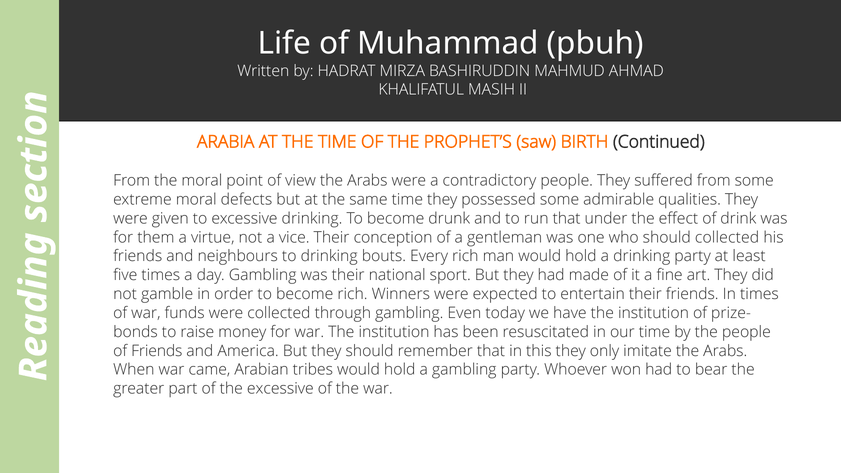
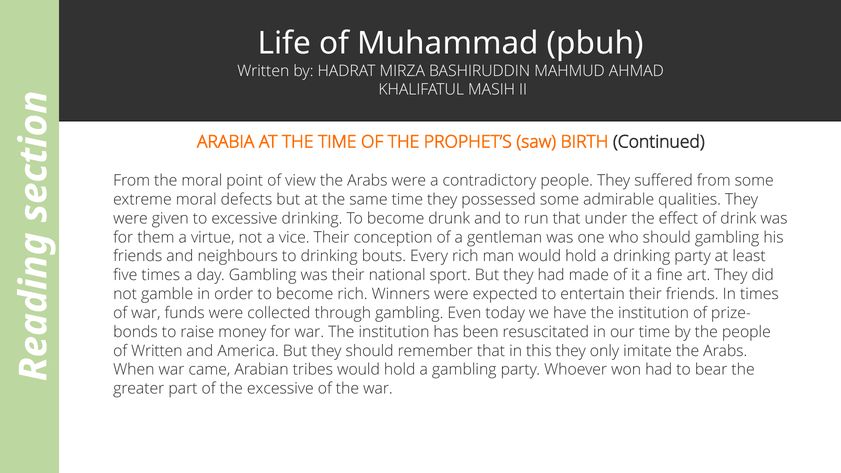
should collected: collected -> gambling
of Friends: Friends -> Written
